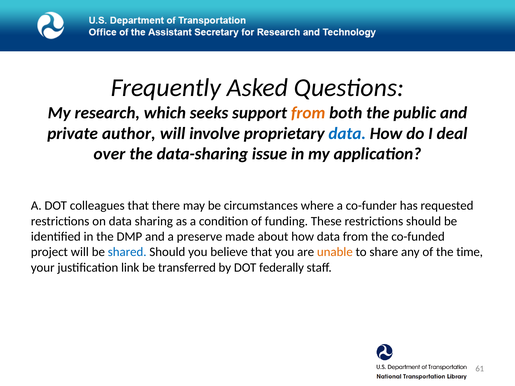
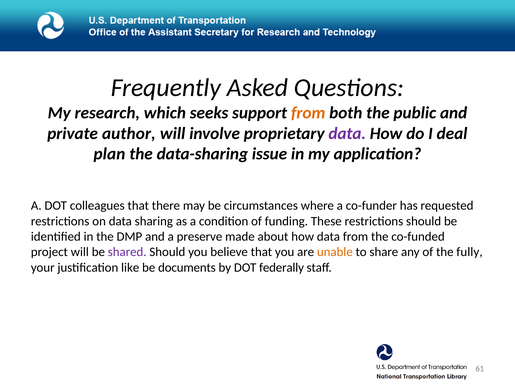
data at (347, 133) colour: blue -> purple
over: over -> plan
shared colour: blue -> purple
time: time -> fully
link: link -> like
transferred: transferred -> documents
